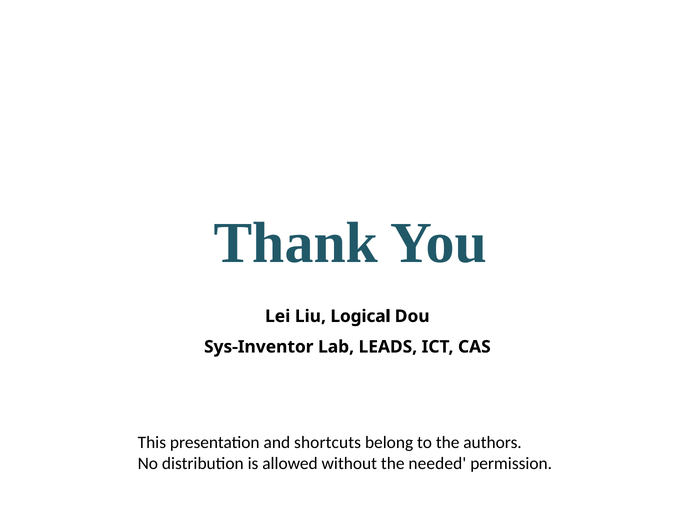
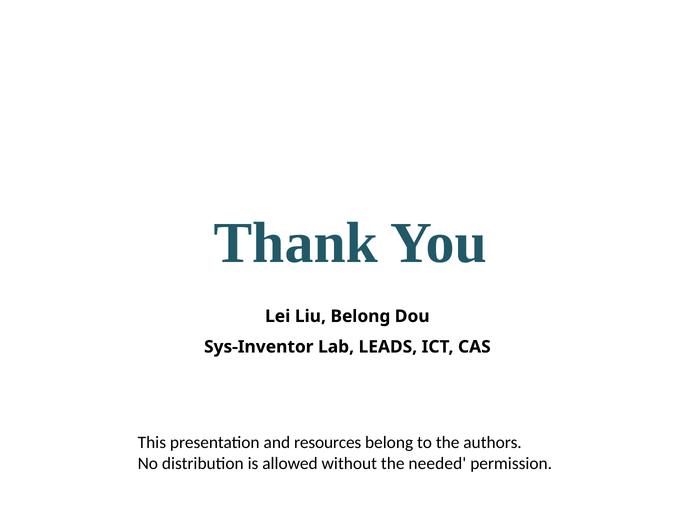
Liu Logical: Logical -> Belong
shortcuts: shortcuts -> resources
